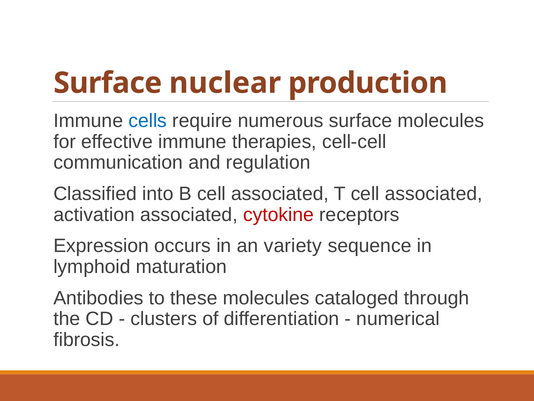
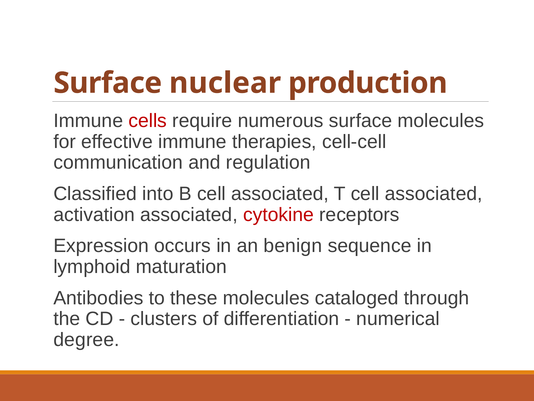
cells colour: blue -> red
variety: variety -> benign
fibrosis: fibrosis -> degree
